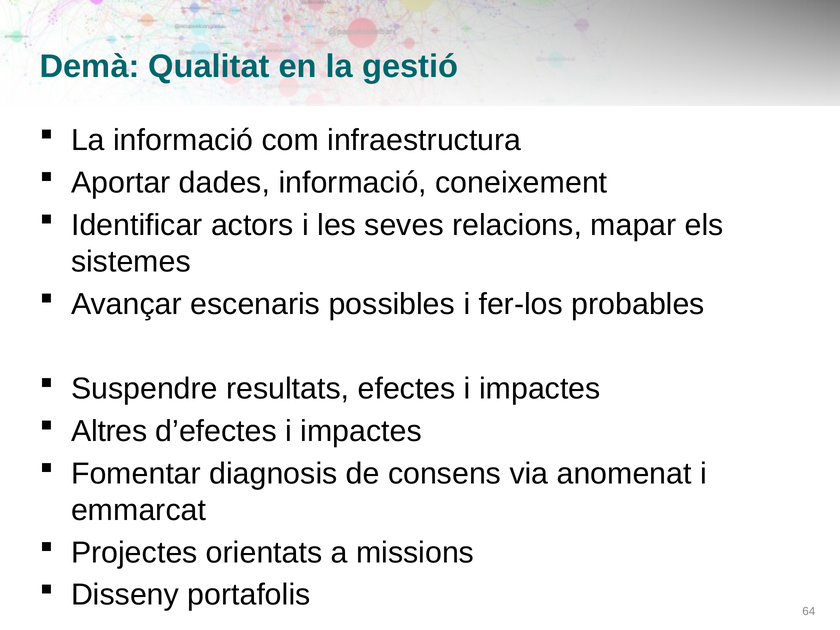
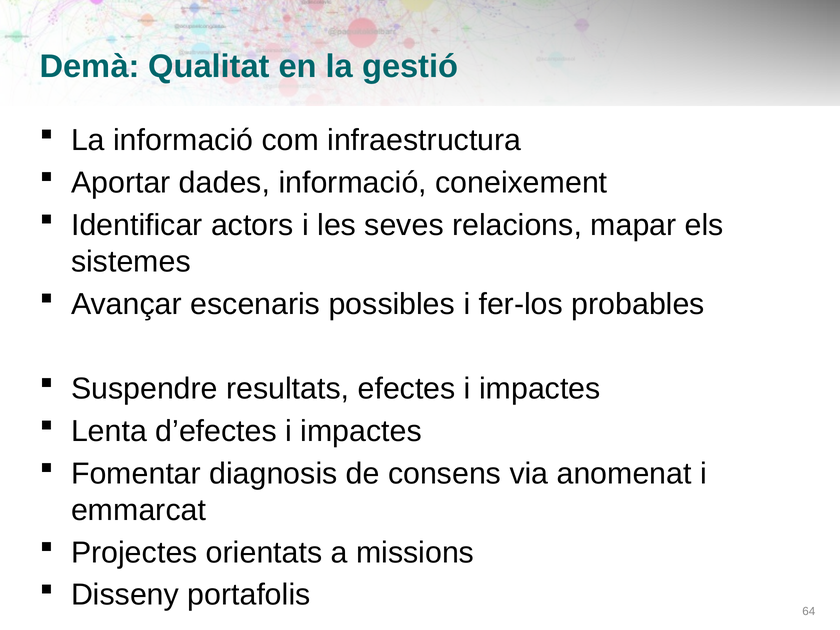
Altres: Altres -> Lenta
